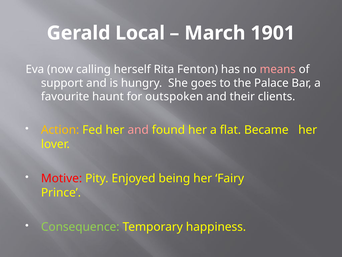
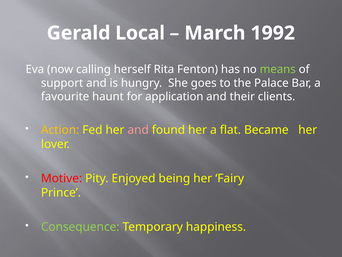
1901: 1901 -> 1992
means colour: pink -> light green
outspoken: outspoken -> application
